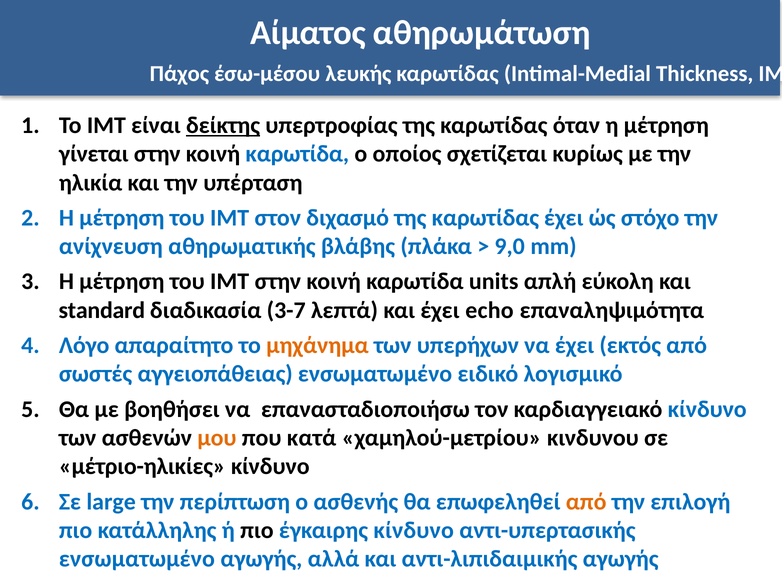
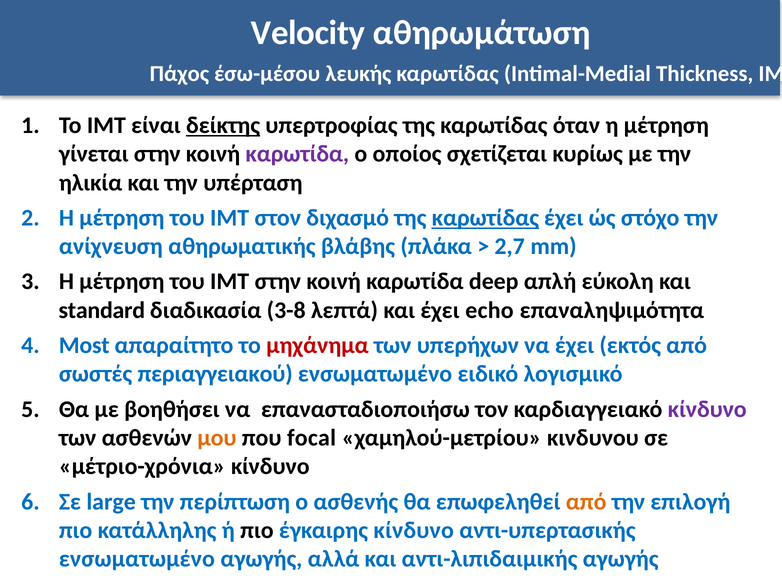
Αίματος: Αίματος -> Velocity
καρωτίδα at (297, 154) colour: blue -> purple
καρωτίδας at (485, 218) underline: none -> present
9,0: 9,0 -> 2,7
units: units -> deep
3-7: 3-7 -> 3-8
Λόγο: Λόγο -> Most
μηχάνημα colour: orange -> red
αγγειοπάθειας: αγγειοπάθειας -> περιαγγειακού
κίνδυνο at (707, 410) colour: blue -> purple
κατά: κατά -> focal
μέτριο-ηλικίες: μέτριο-ηλικίες -> μέτριο-χρόνια
